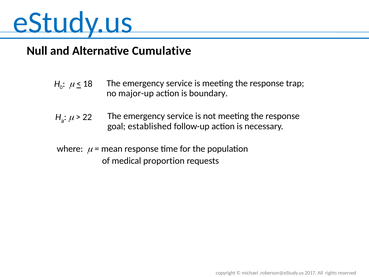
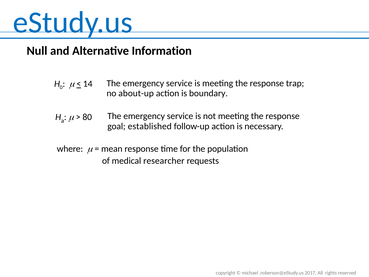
Cumulative: Cumulative -> Information
18: 18 -> 14
major-up: major-up -> about-up
22: 22 -> 80
proportion: proportion -> researcher
